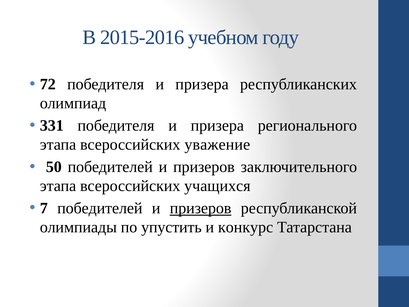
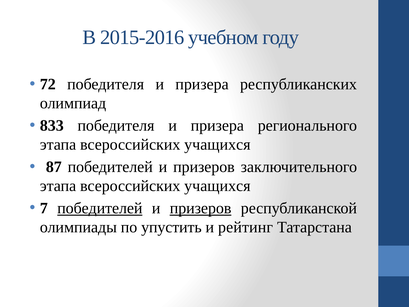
331: 331 -> 833
уважение at (217, 145): уважение -> учащихся
50: 50 -> 87
победителей at (100, 208) underline: none -> present
конкурс: конкурс -> рейтинг
